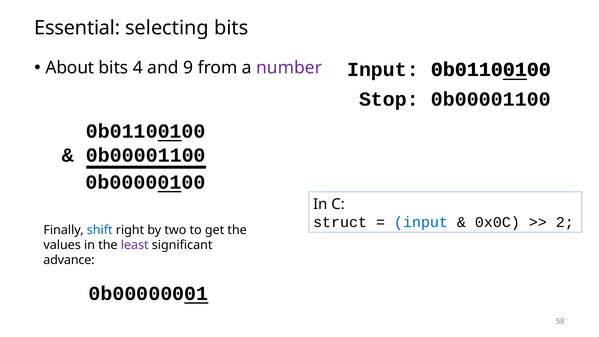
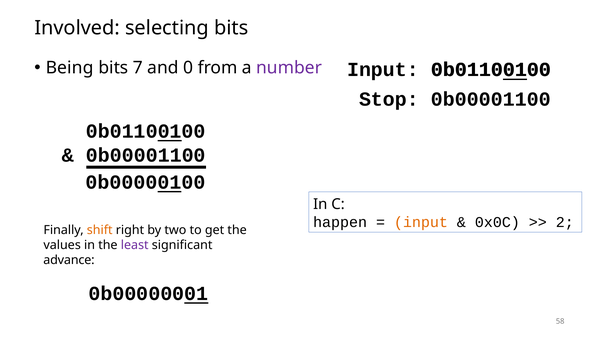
Essential: Essential -> Involved
About: About -> Being
4: 4 -> 7
9: 9 -> 0
struct: struct -> happen
input at (421, 222) colour: blue -> orange
shift colour: blue -> orange
